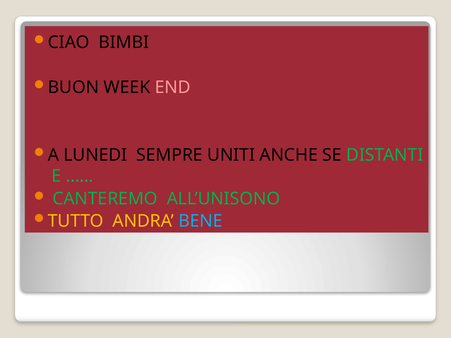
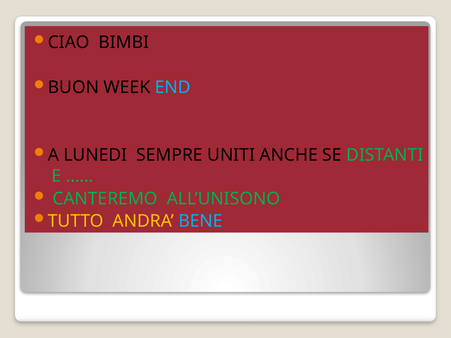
END colour: pink -> light blue
